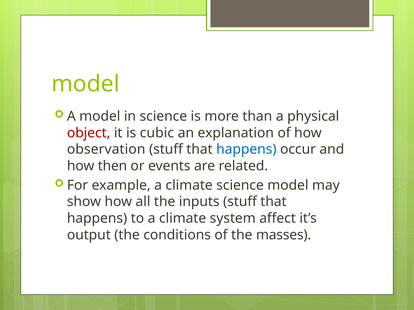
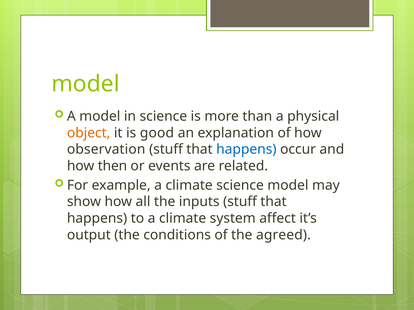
object colour: red -> orange
cubic: cubic -> good
masses: masses -> agreed
